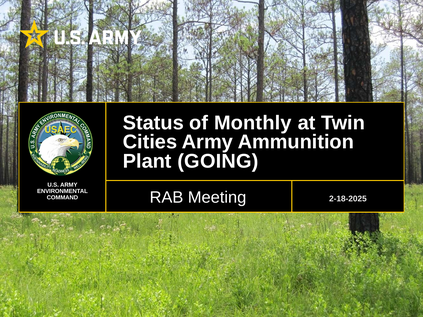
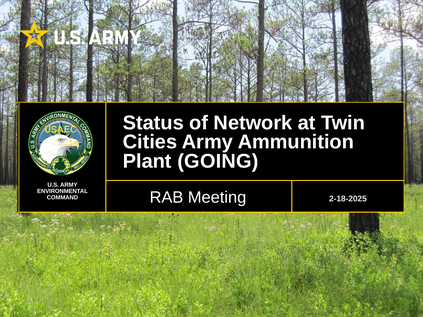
Monthly: Monthly -> Network
